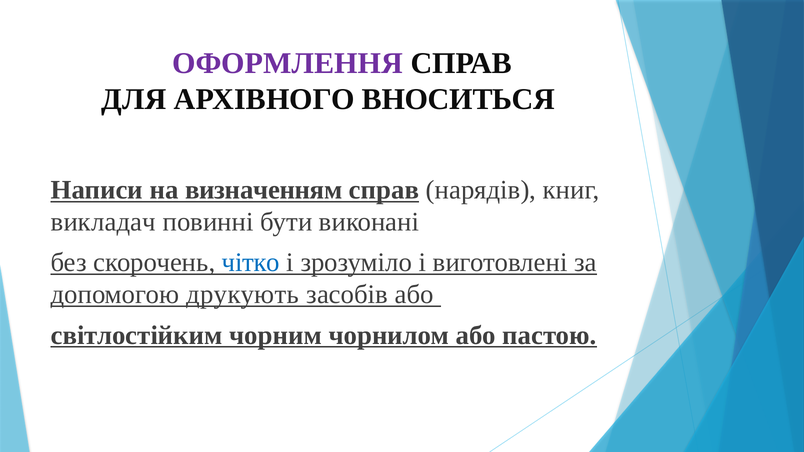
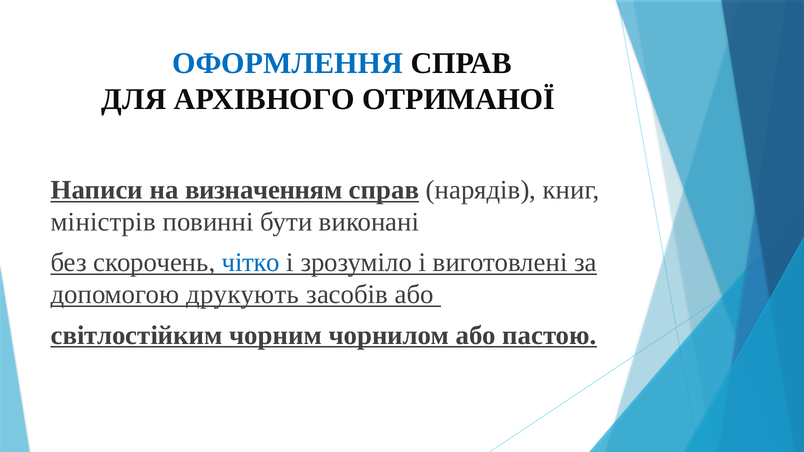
ОФОРМЛЕННЯ colour: purple -> blue
ВНОСИТЬСЯ: ВНОСИТЬСЯ -> ОТРИМАНОЇ
викладач: викладач -> міністрів
